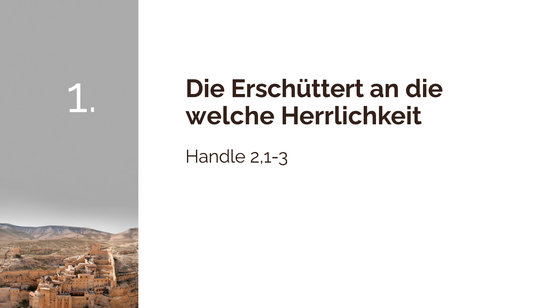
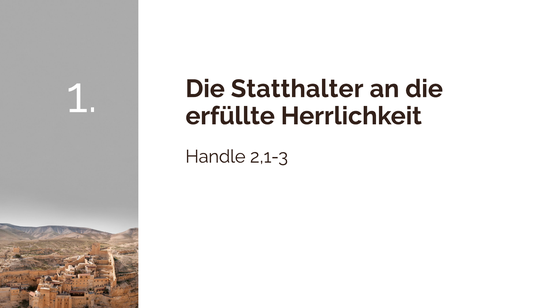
Erschüttert: Erschüttert -> Statthalter
welche: welche -> erfüllte
